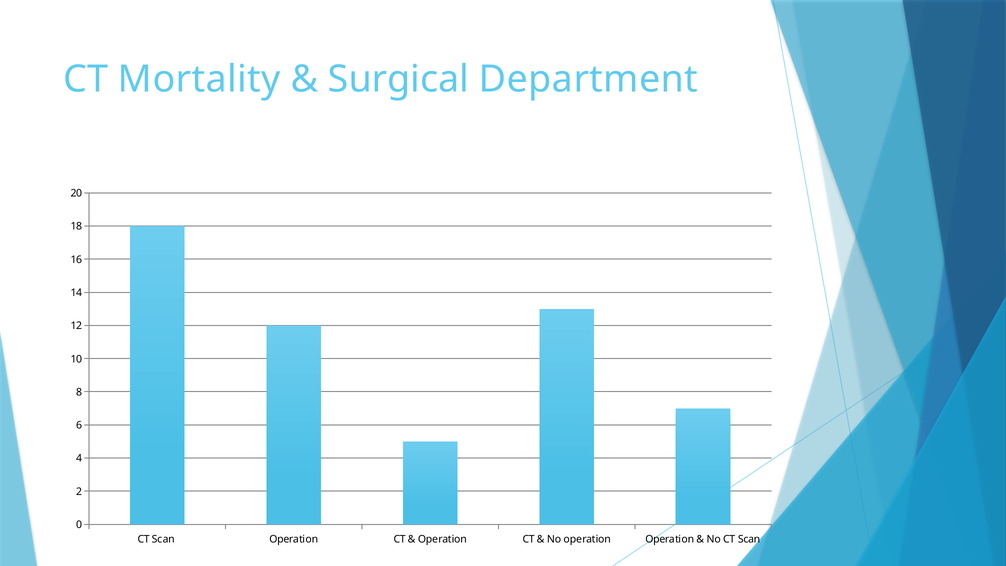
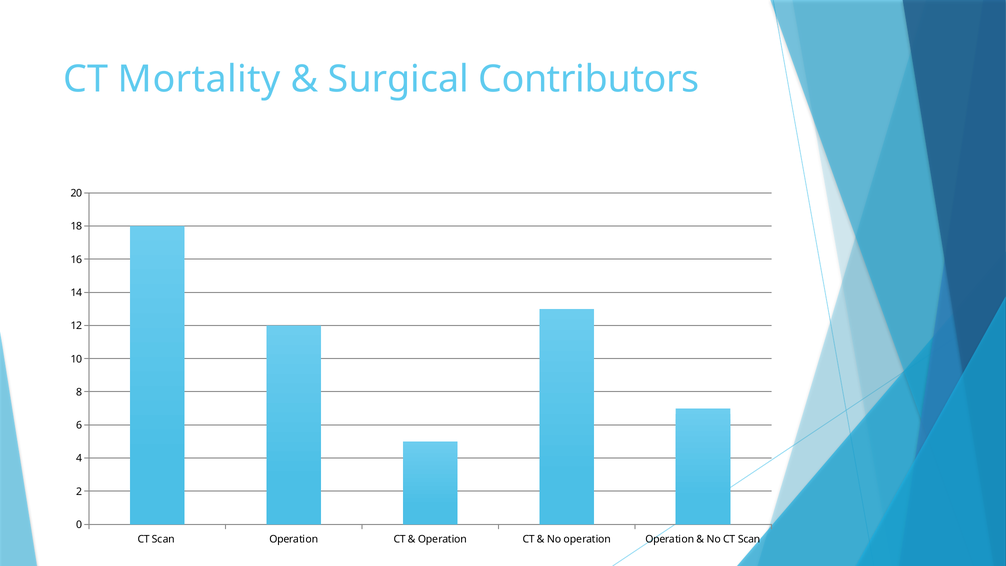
Department: Department -> Contributors
